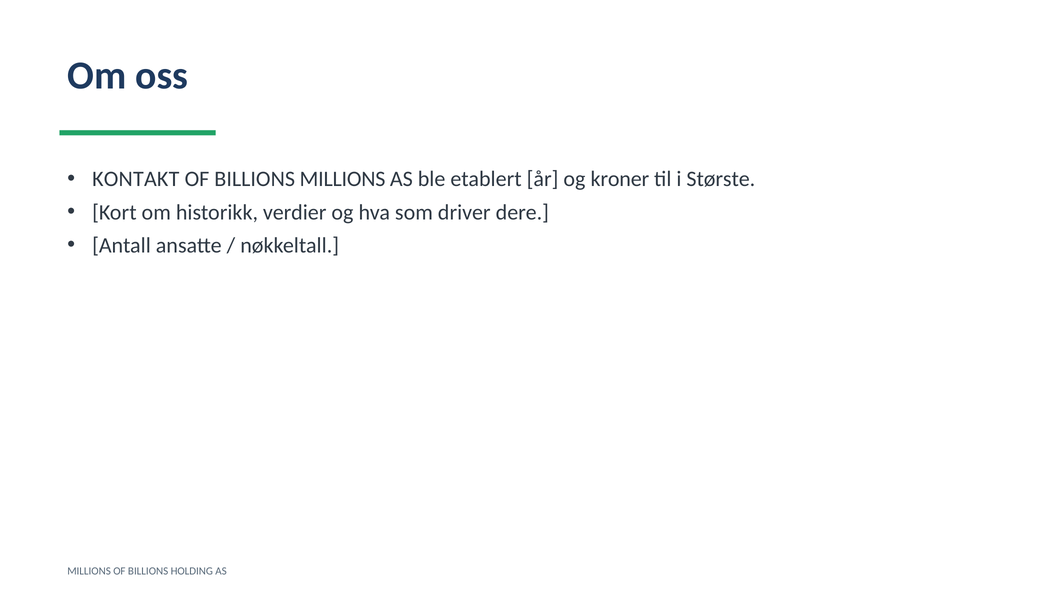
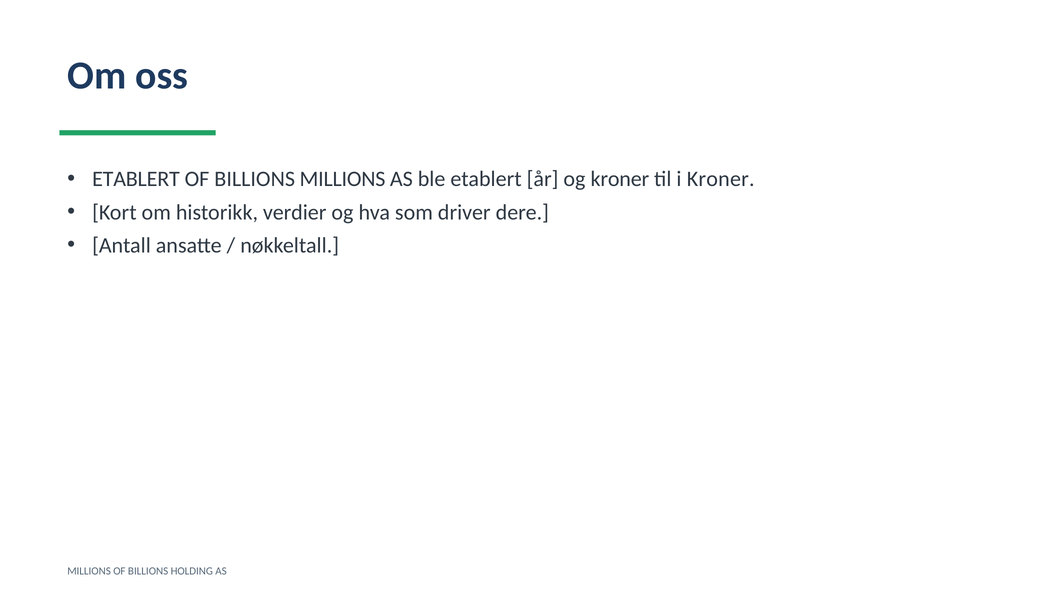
KONTAKT at (136, 179): KONTAKT -> ETABLERT
i Største: Største -> Kroner
